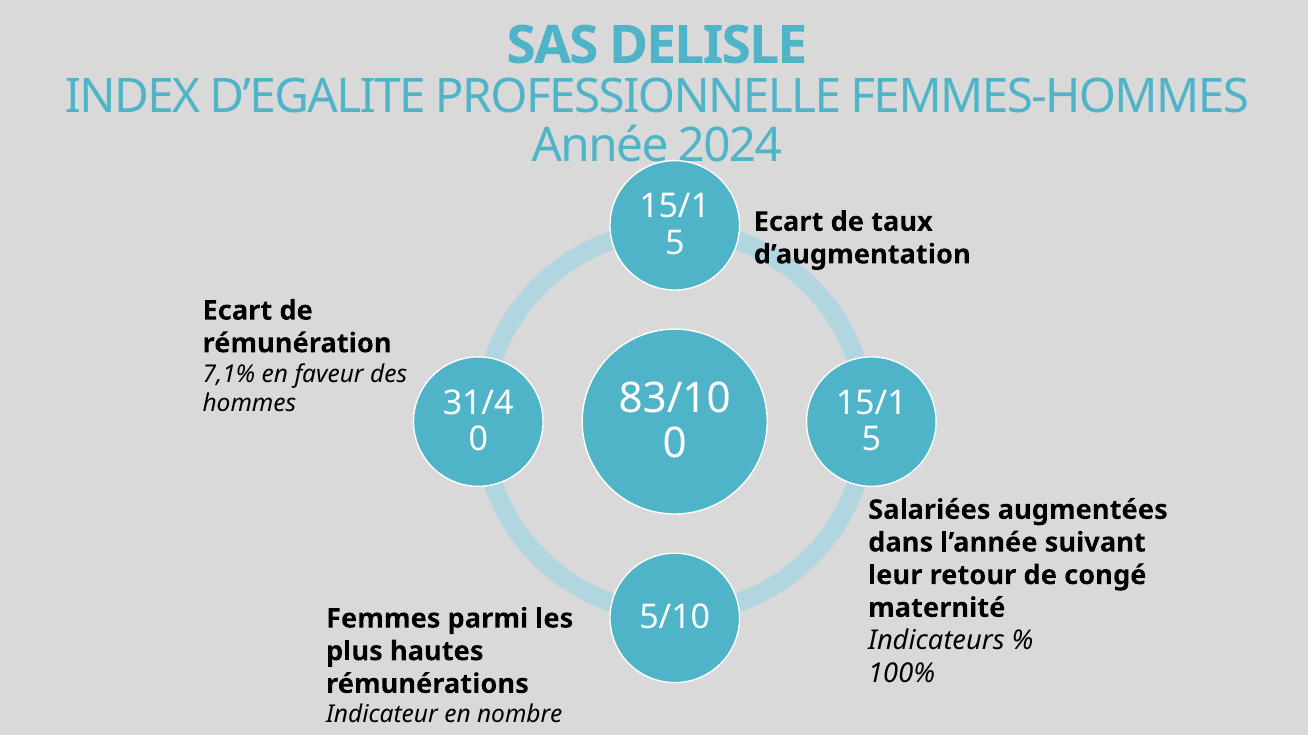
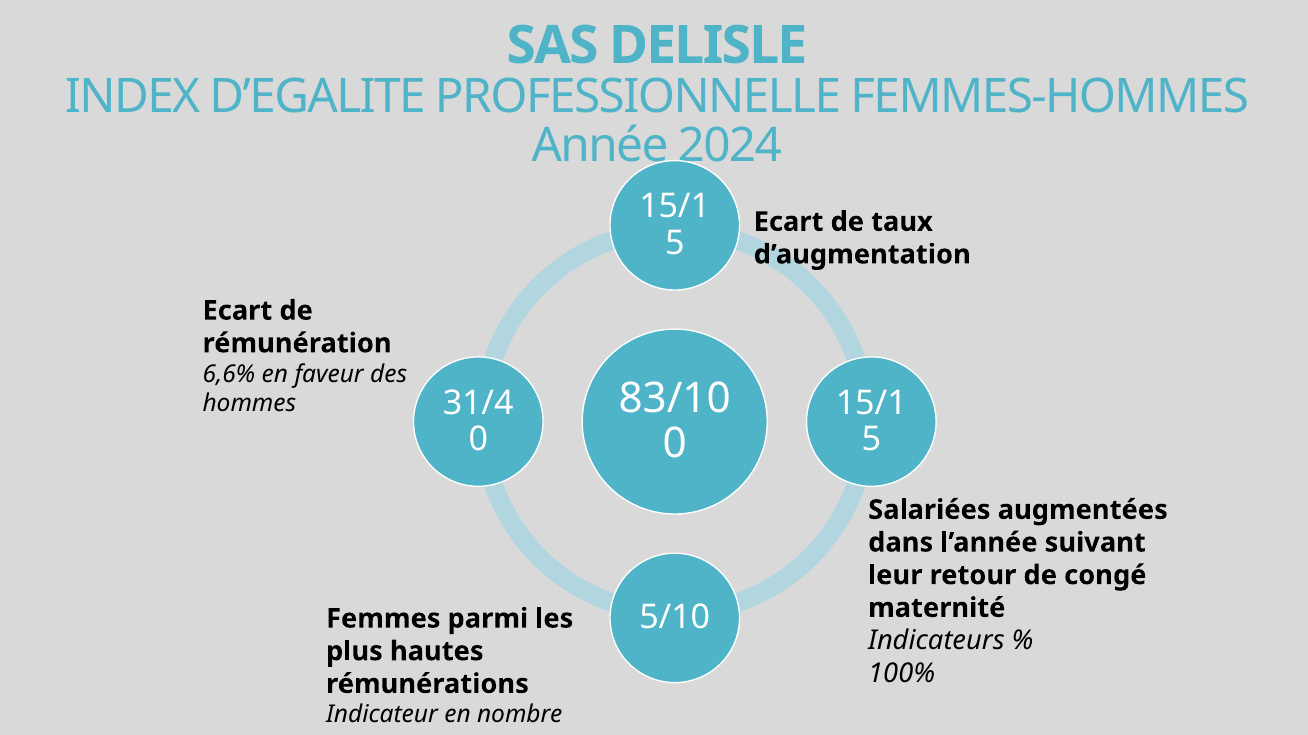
7,1%: 7,1% -> 6,6%
